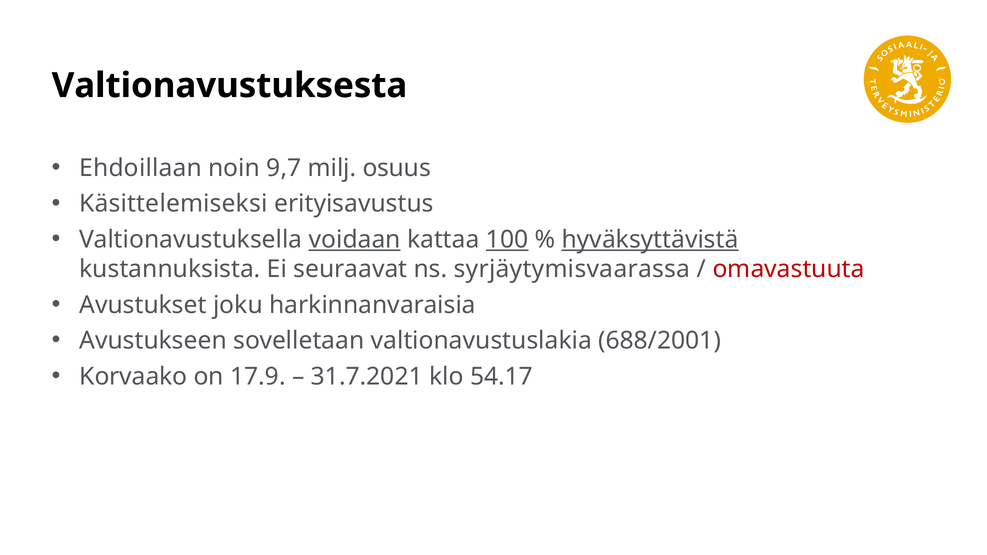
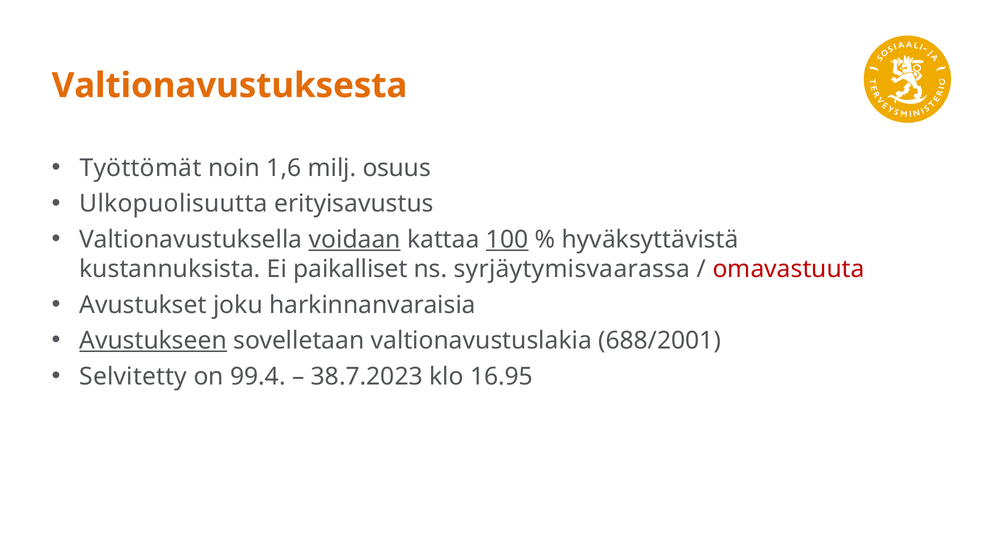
Valtionavustuksesta colour: black -> orange
Ehdoillaan: Ehdoillaan -> Työttömät
9,7: 9,7 -> 1,6
Käsittelemiseksi: Käsittelemiseksi -> Ulkopuolisuutta
hyväksyttävistä underline: present -> none
seuraavat: seuraavat -> paikalliset
Avustukseen underline: none -> present
Korvaako: Korvaako -> Selvitetty
17.9: 17.9 -> 99.4
31.7.2021: 31.7.2021 -> 38.7.2023
54.17: 54.17 -> 16.95
